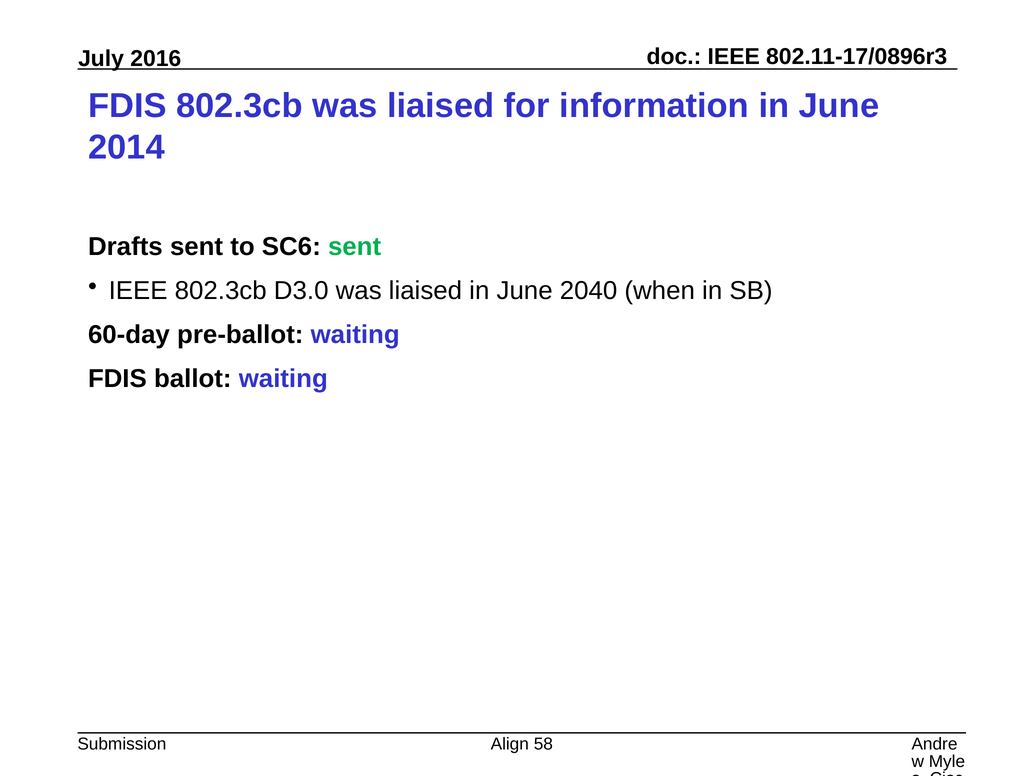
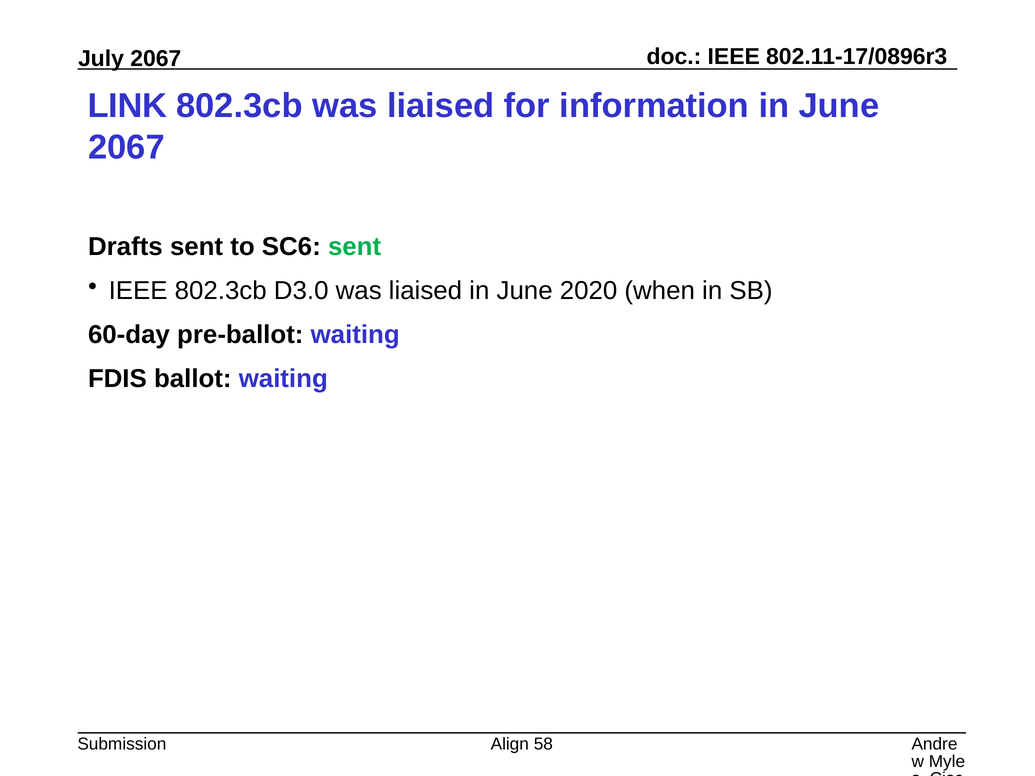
2016 at (156, 59): 2016 -> 2067
FDIS at (127, 106): FDIS -> LINK
2014 at (126, 147): 2014 -> 2067
2040: 2040 -> 2020
